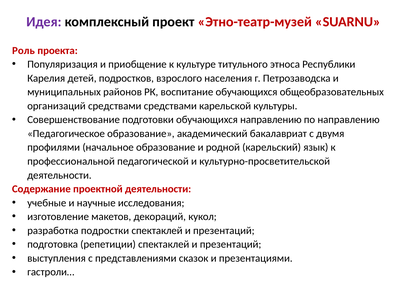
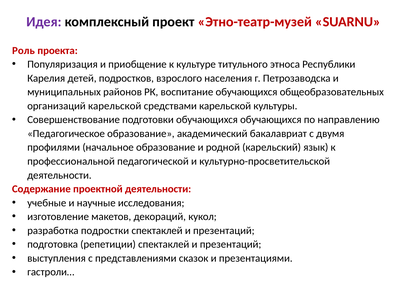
организаций средствами: средствами -> карельской
обучающихся направлению: направлению -> обучающихся
